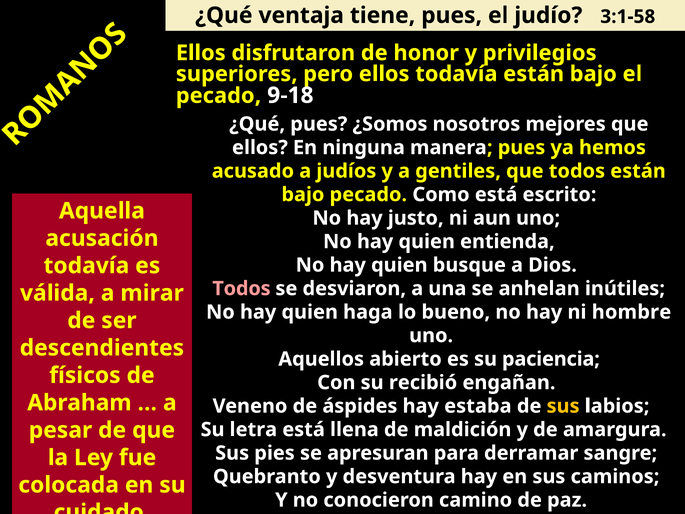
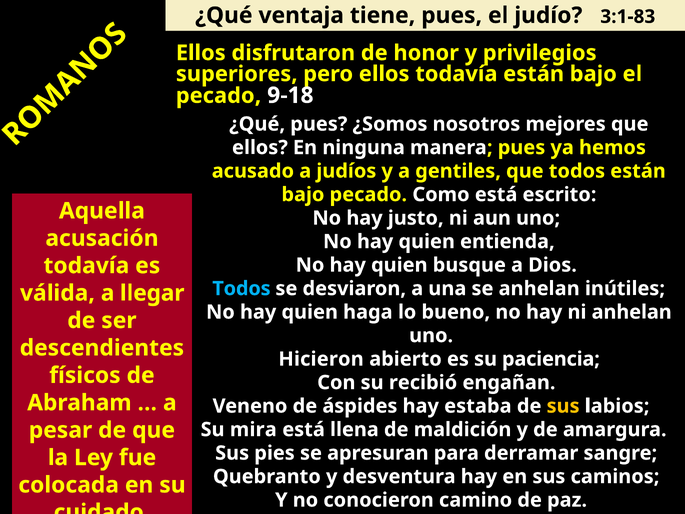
3:1-58: 3:1-58 -> 3:1-83
Todos at (241, 288) colour: pink -> light blue
mirar: mirar -> llegar
ni hombre: hombre -> anhelan
Aquellos: Aquellos -> Hicieron
letra: letra -> mira
